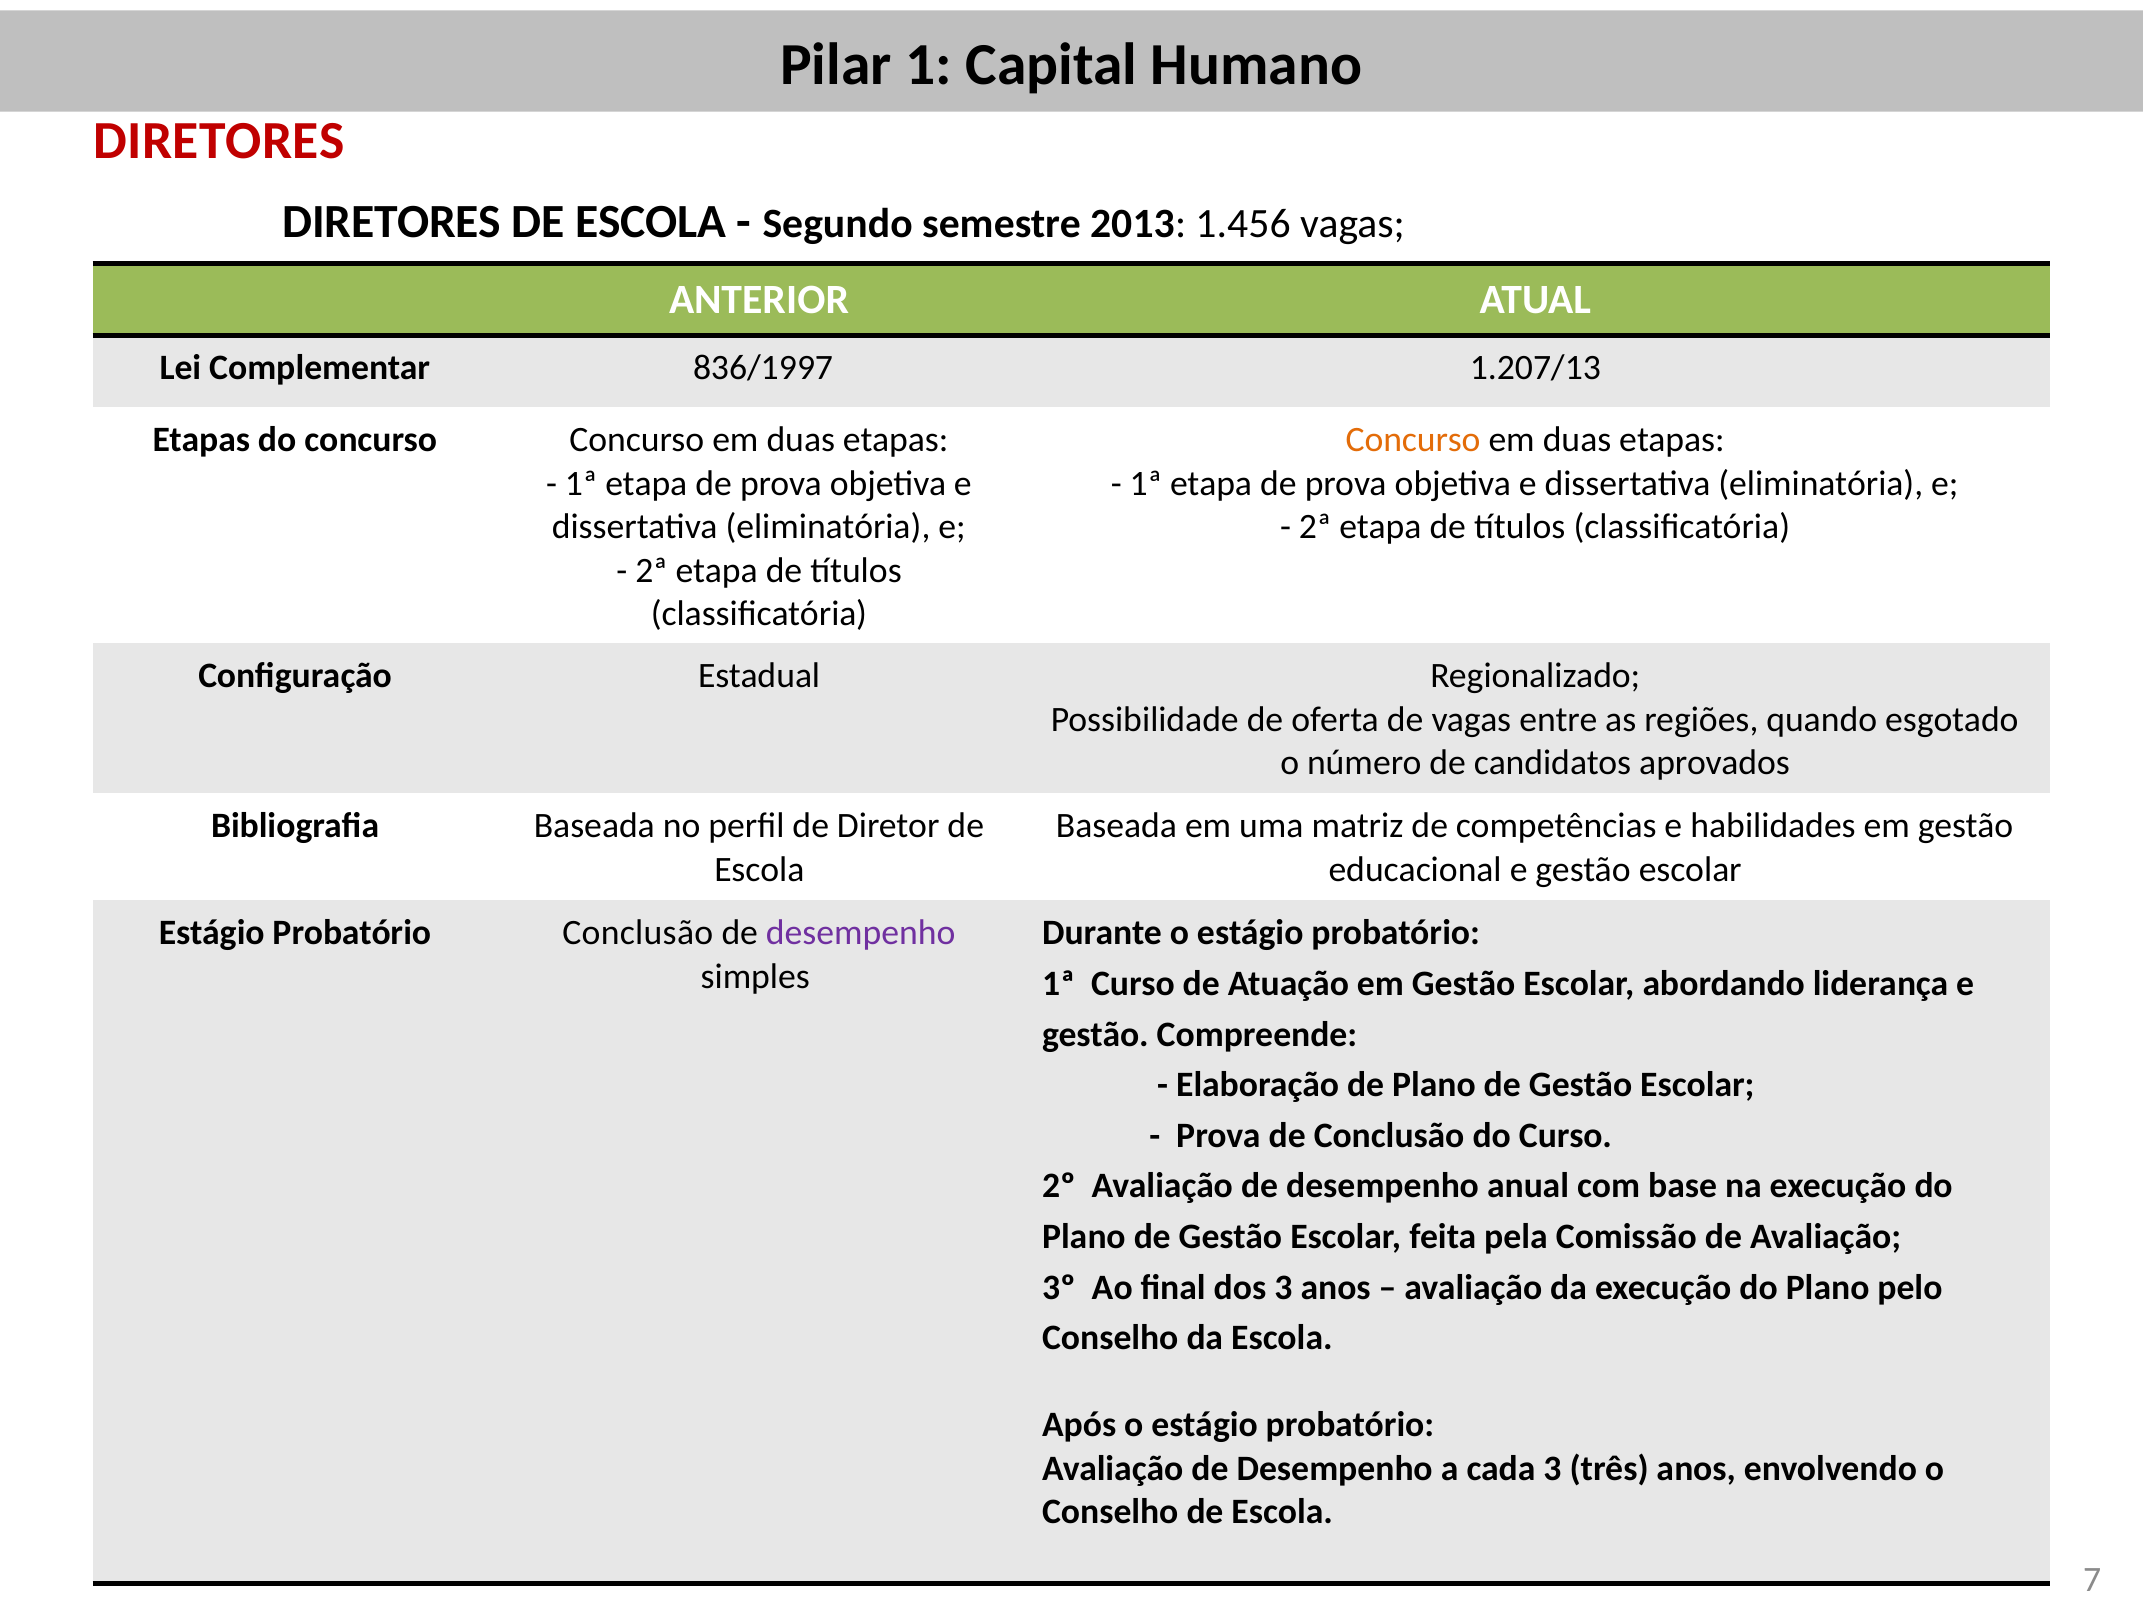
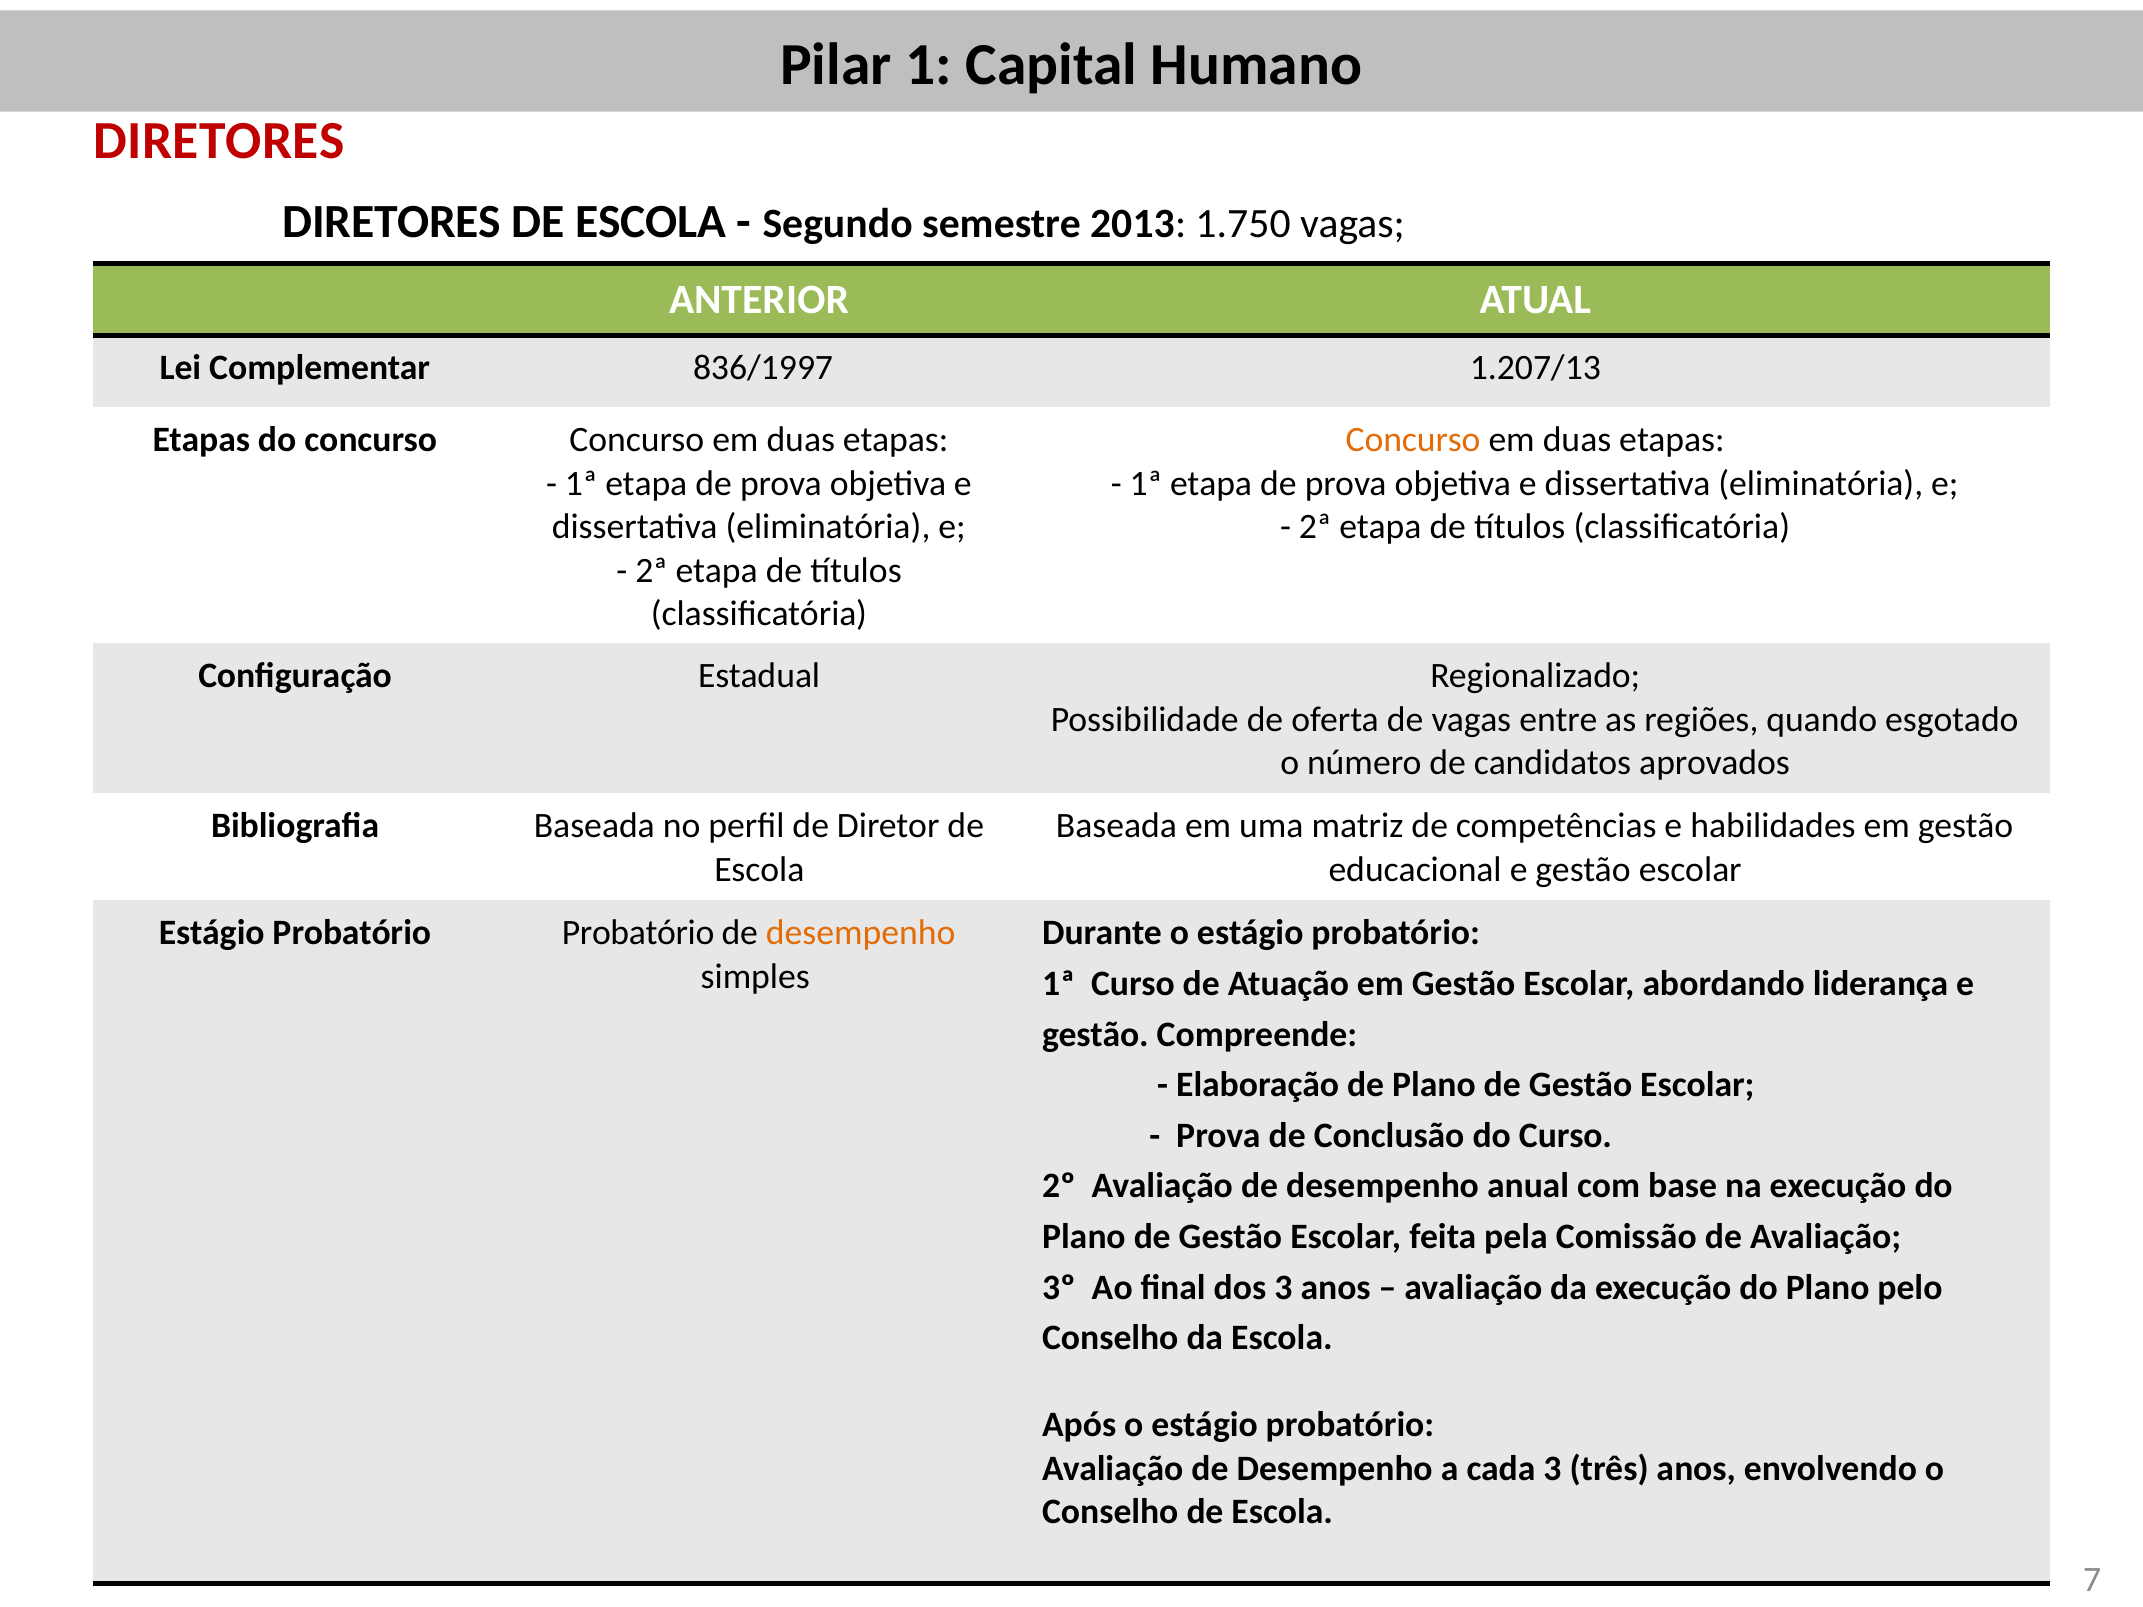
1.456: 1.456 -> 1.750
Probatório Conclusão: Conclusão -> Probatório
desempenho at (861, 933) colour: purple -> orange
